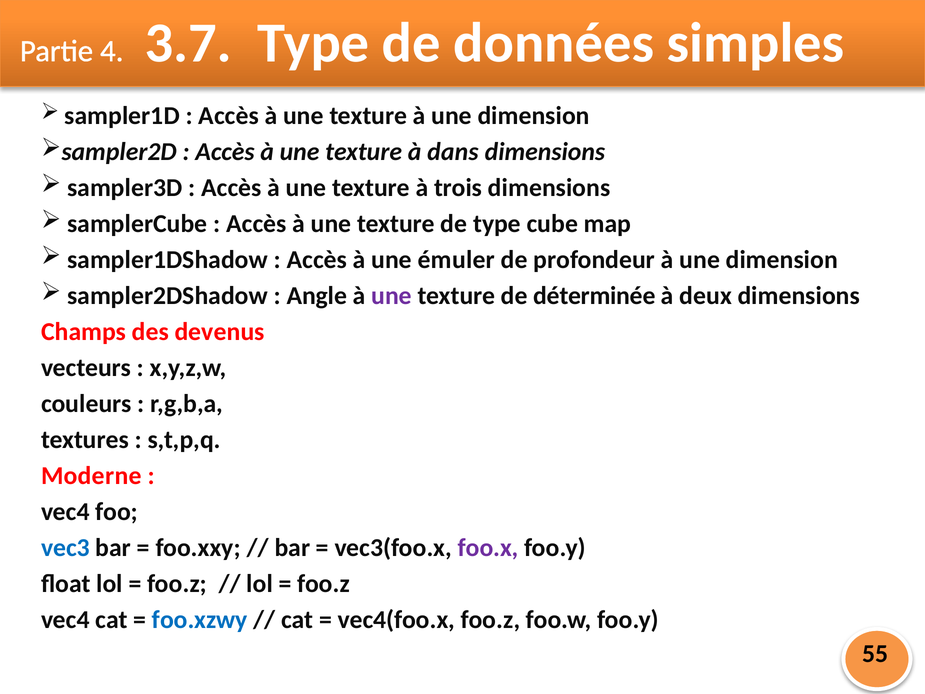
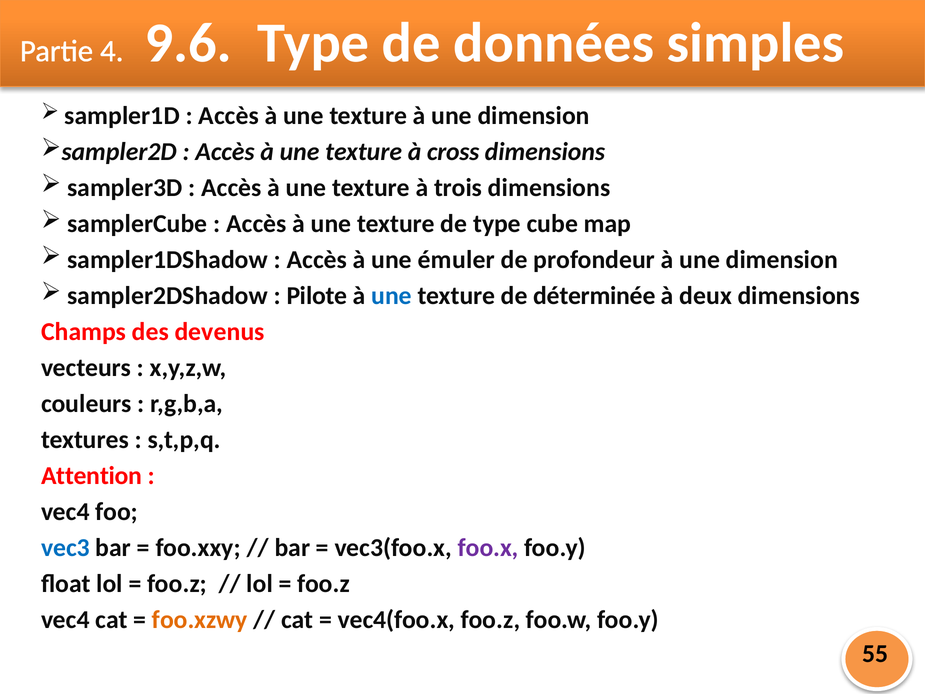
3.7: 3.7 -> 9.6
dans: dans -> cross
Angle: Angle -> Pilote
une at (392, 296) colour: purple -> blue
Moderne: Moderne -> Attention
foo.xzwy colour: blue -> orange
